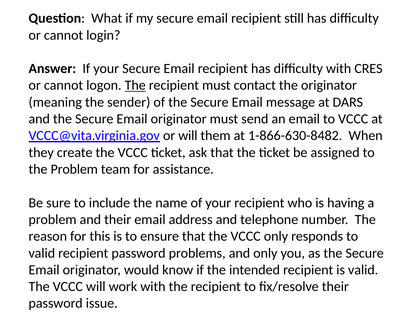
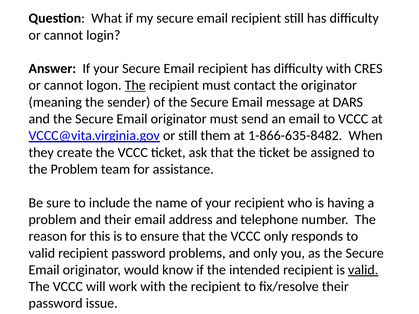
or will: will -> still
1-866-630-8482: 1-866-630-8482 -> 1-866-635-8482
valid at (363, 270) underline: none -> present
